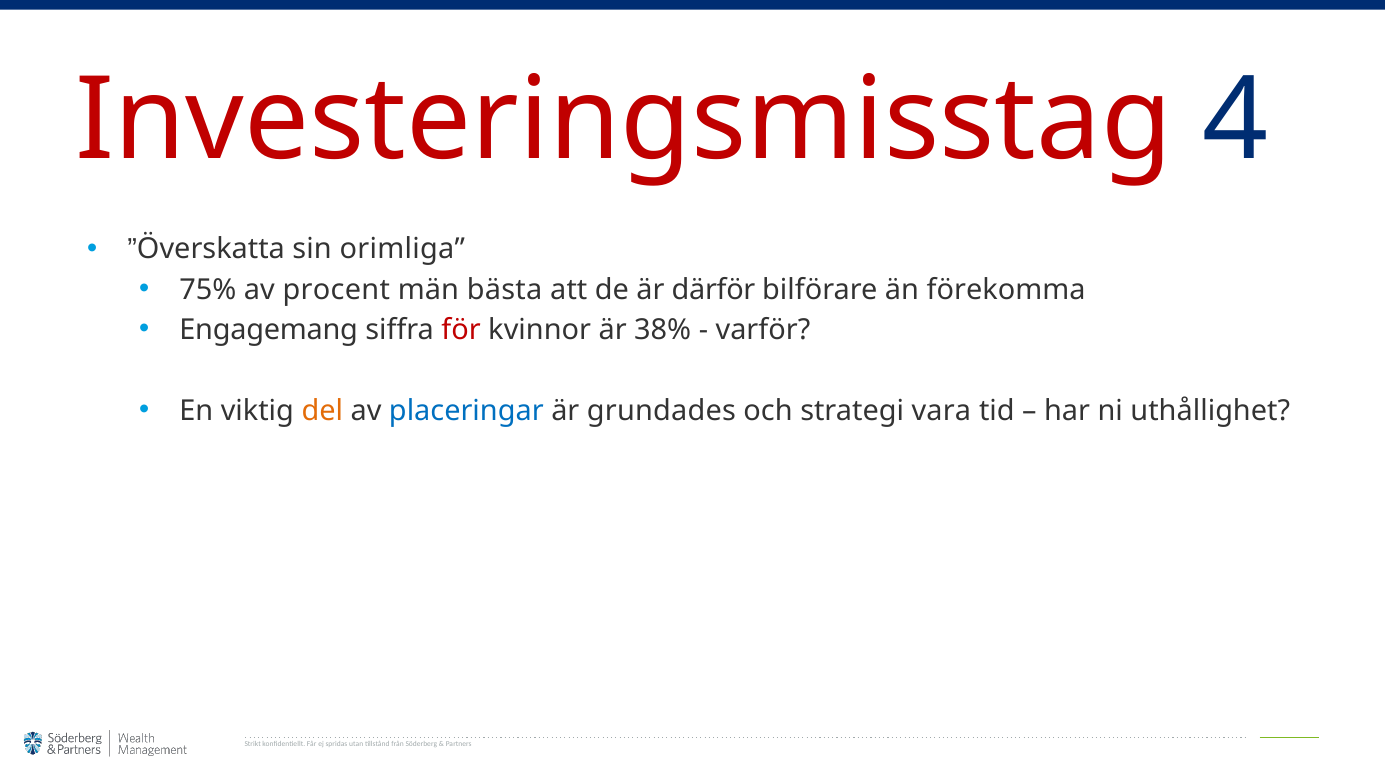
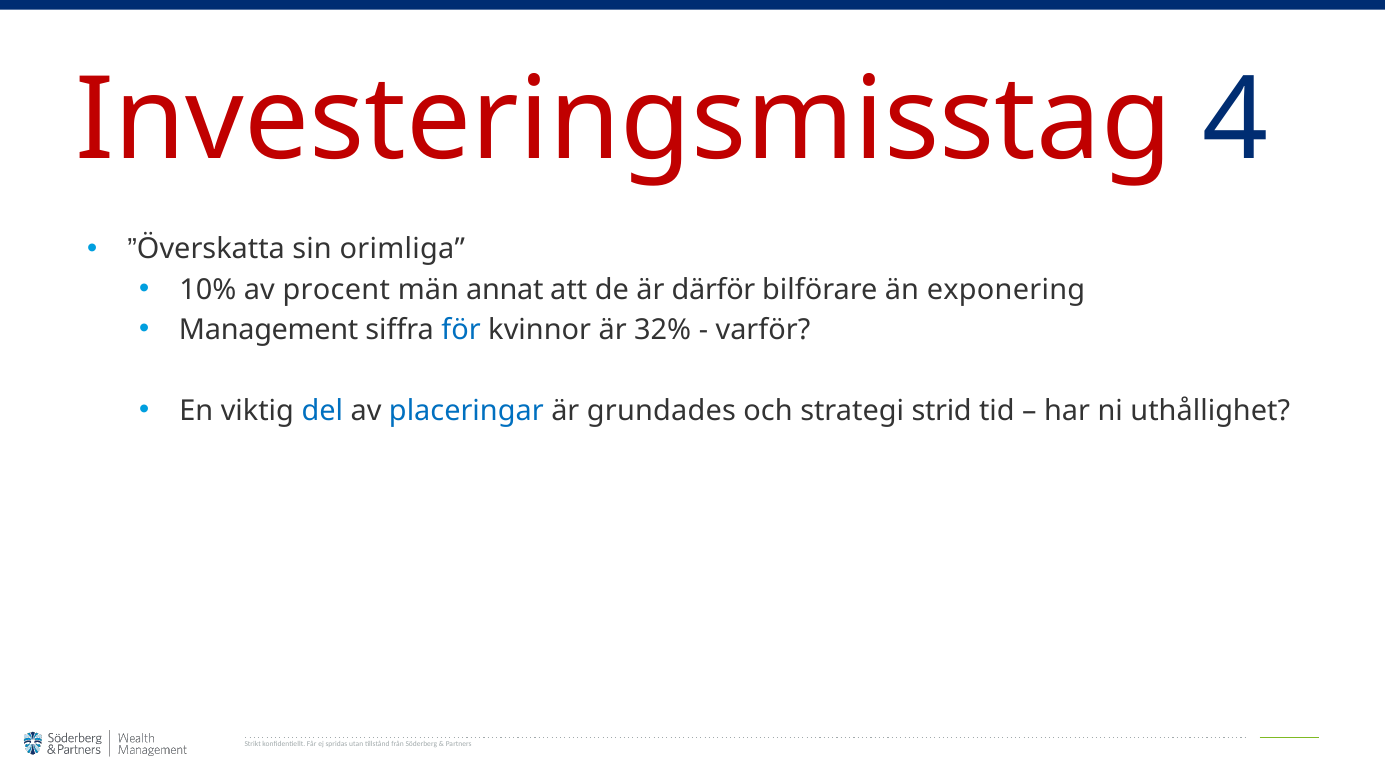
75%: 75% -> 10%
bästa: bästa -> annat
förekomma: förekomma -> exponering
Engagemang: Engagemang -> Management
för colour: red -> blue
38%: 38% -> 32%
del colour: orange -> blue
vara: vara -> strid
